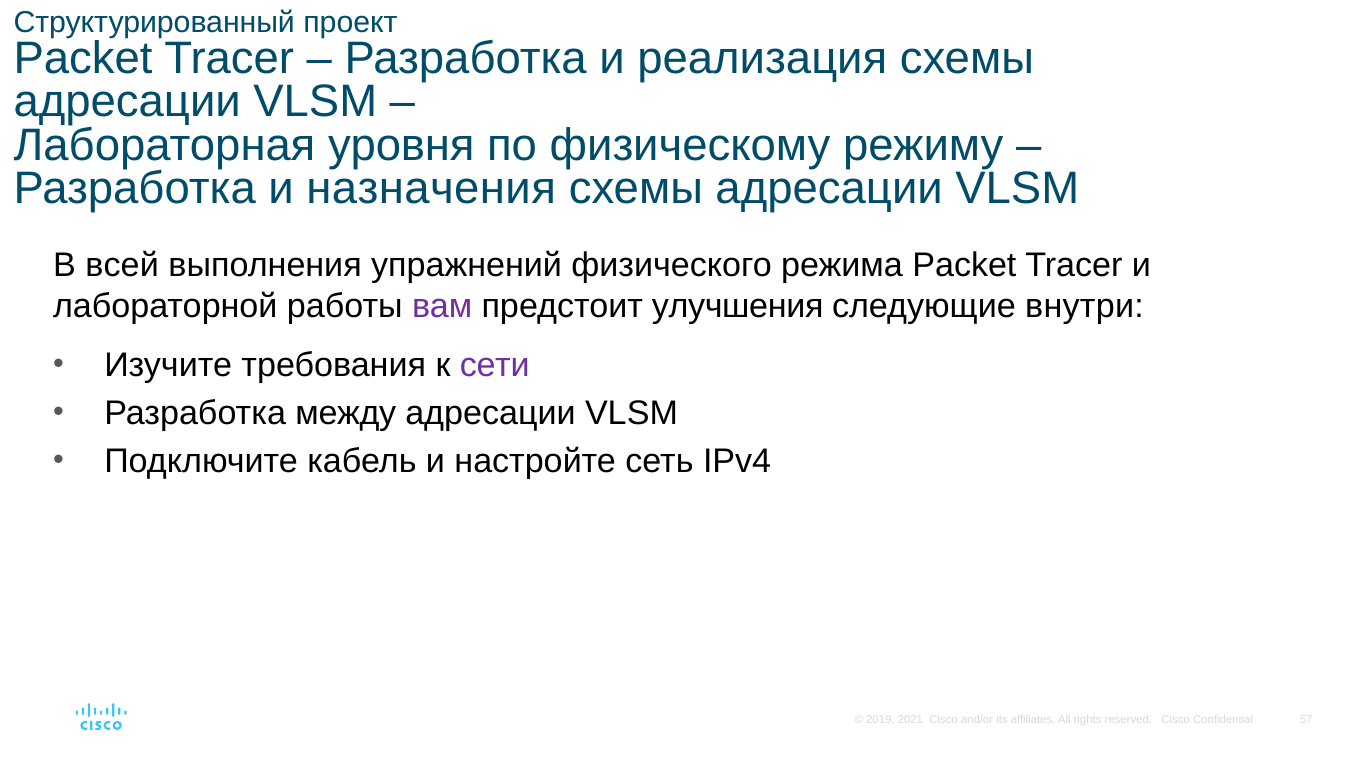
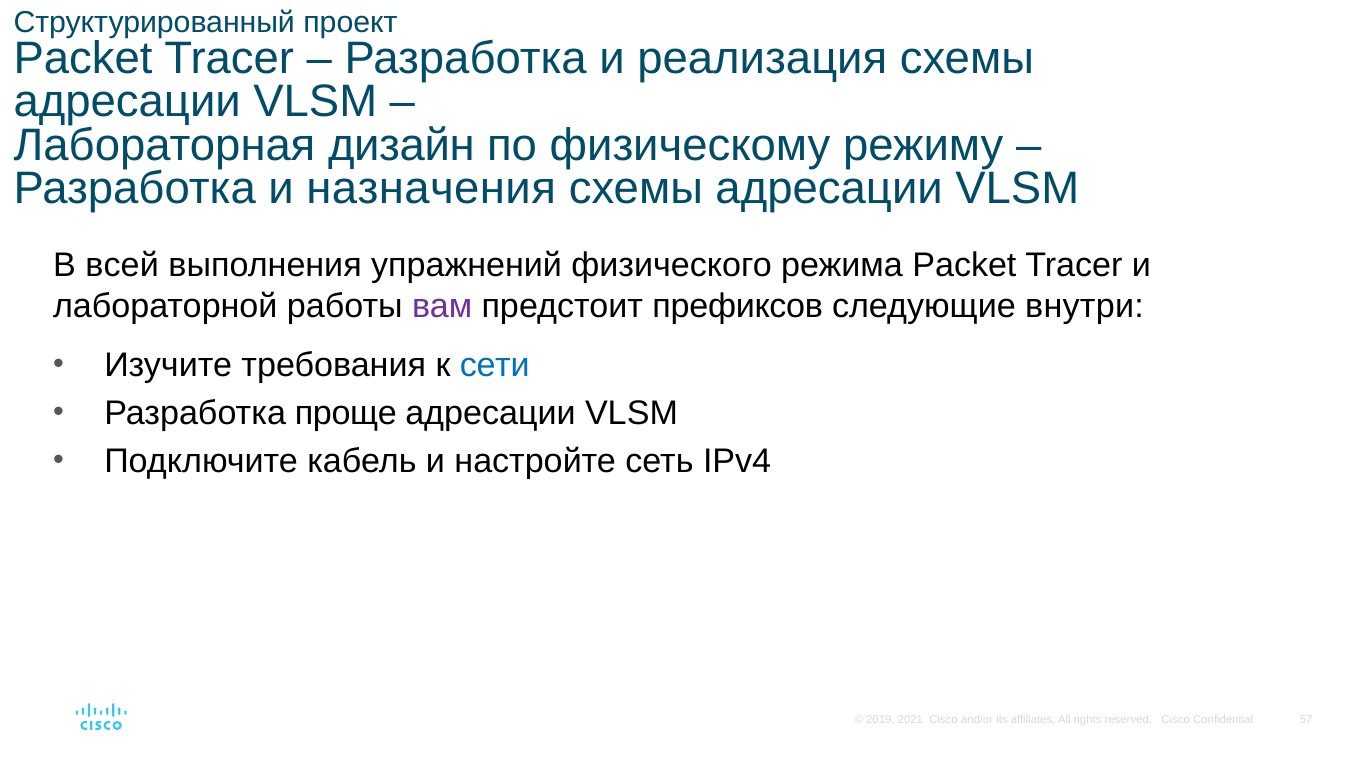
уровня: уровня -> дизайн
улучшения: улучшения -> префиксов
сети colour: purple -> blue
между: между -> проще
